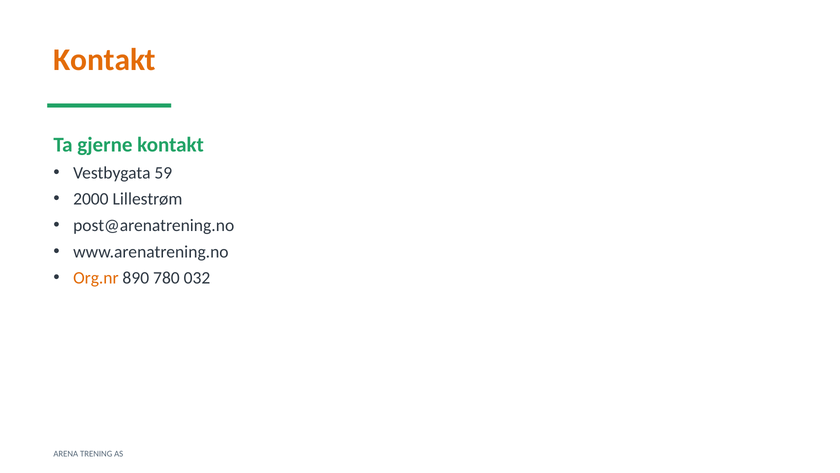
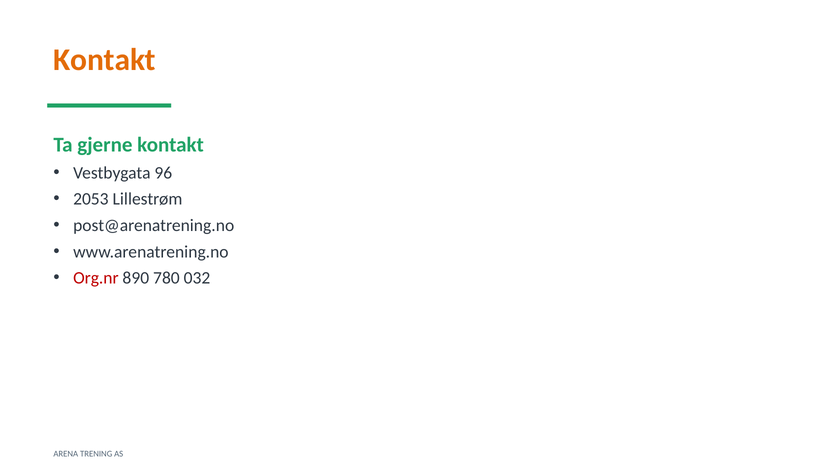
59: 59 -> 96
2000: 2000 -> 2053
Org.nr colour: orange -> red
